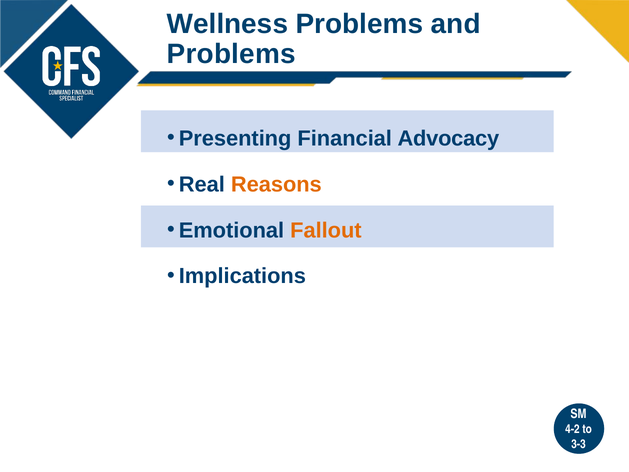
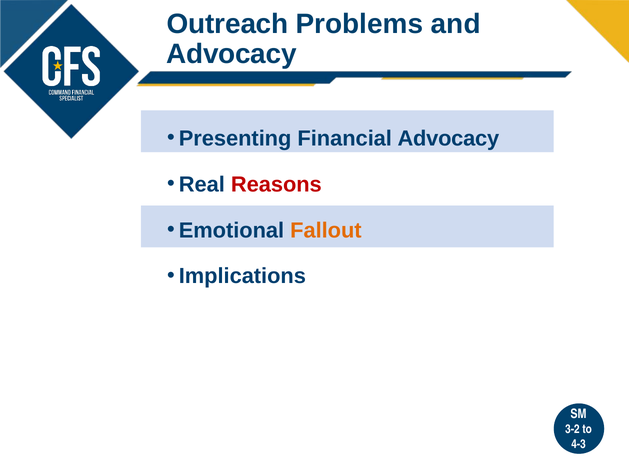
Wellness: Wellness -> Outreach
Problems at (231, 54): Problems -> Advocacy
Reasons colour: orange -> red
4-2: 4-2 -> 3-2
3-3: 3-3 -> 4-3
